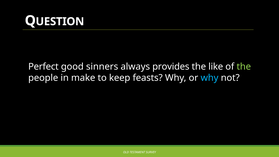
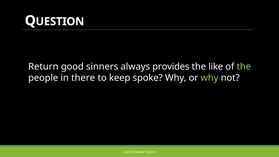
Perfect: Perfect -> Return
make: make -> there
feasts: feasts -> spoke
why at (210, 78) colour: light blue -> light green
